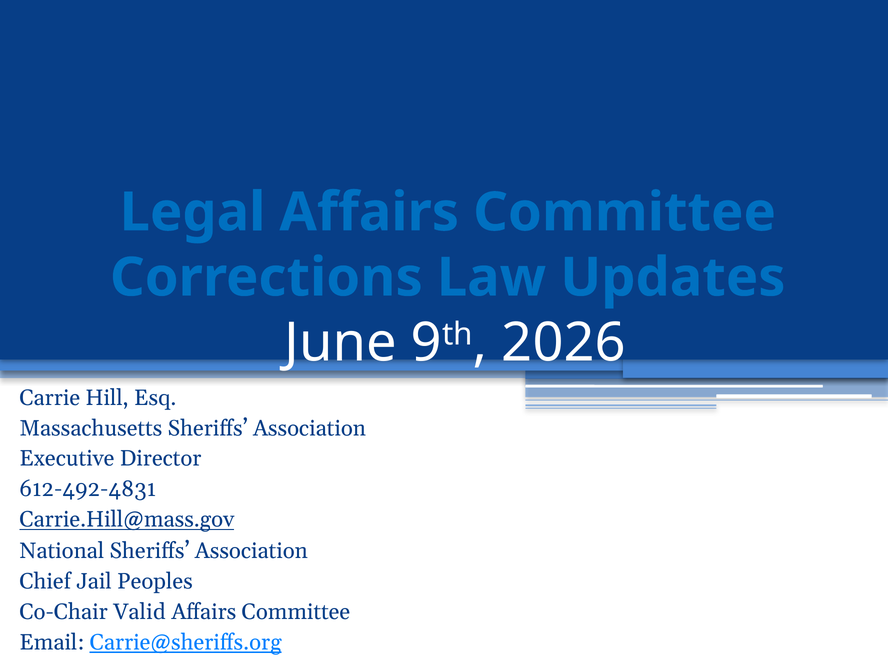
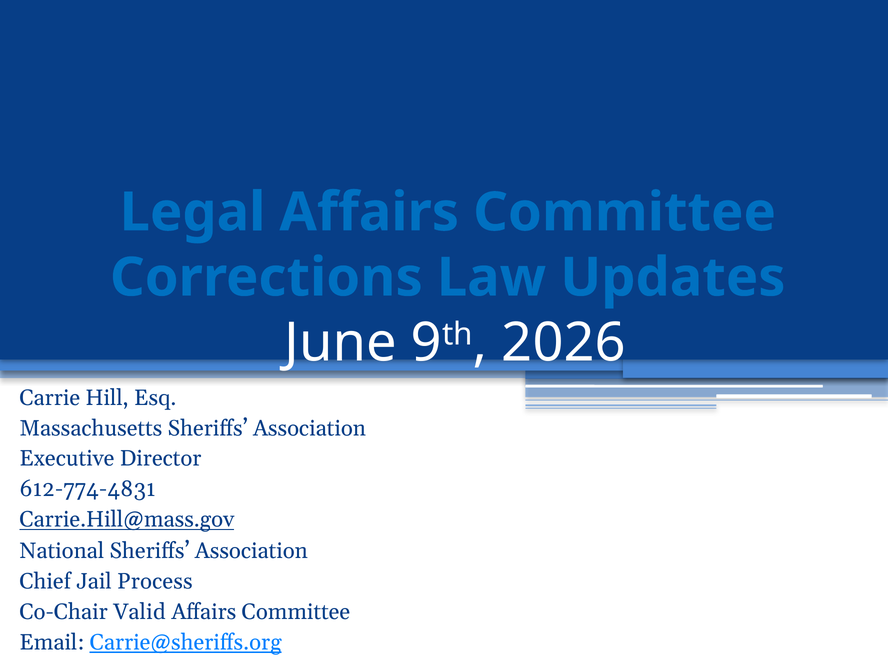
612-492-4831: 612-492-4831 -> 612-774-4831
Peoples: Peoples -> Process
